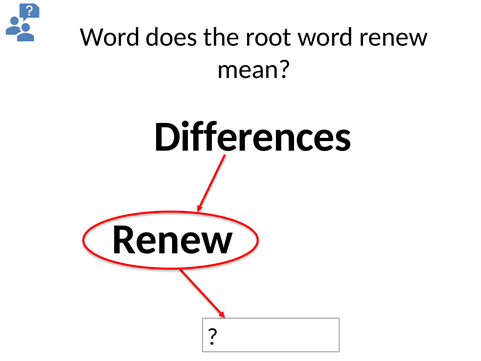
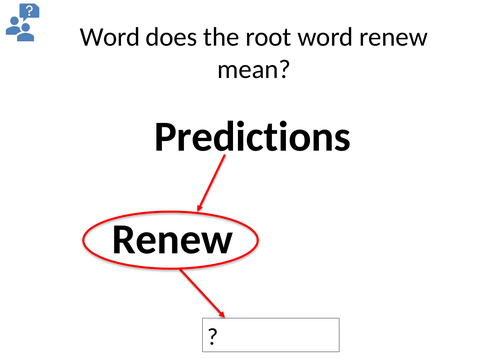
Differences: Differences -> Predictions
